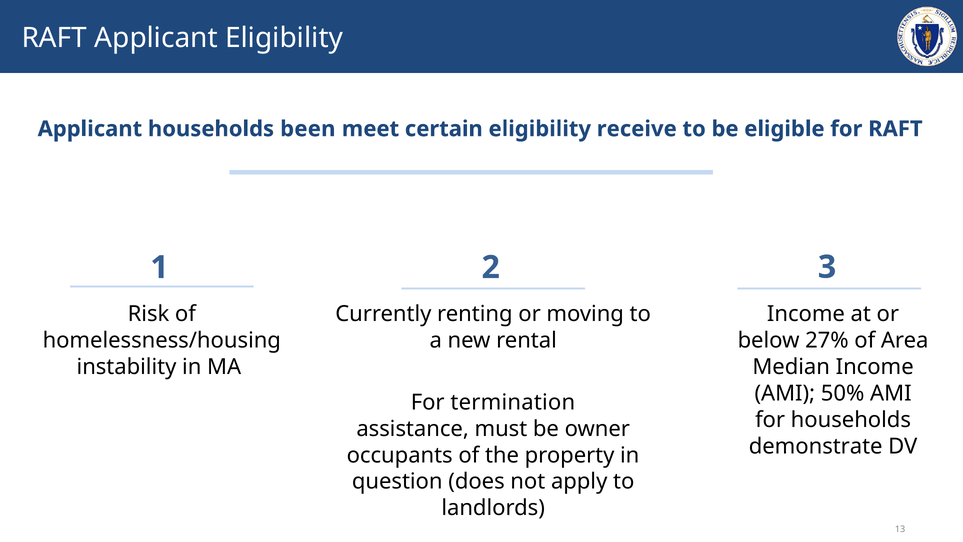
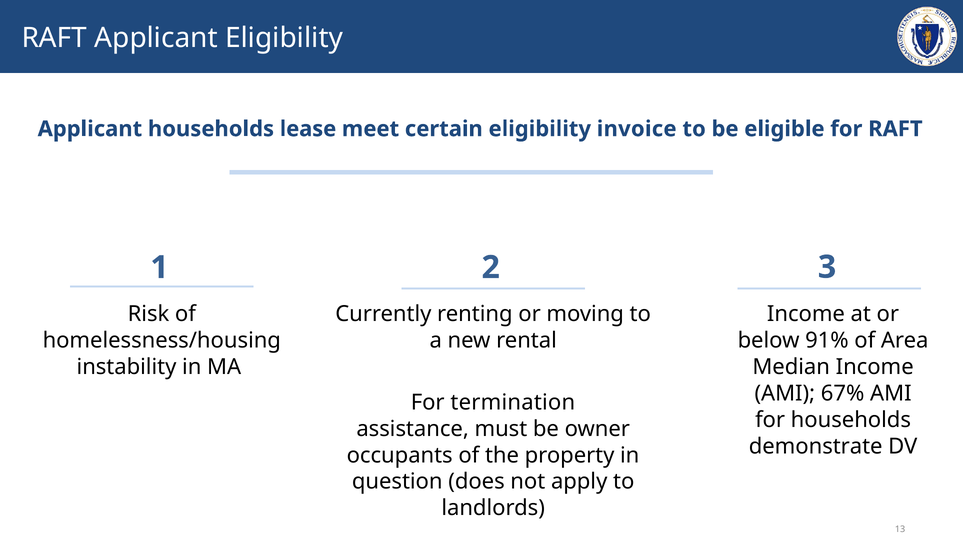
been: been -> lease
receive: receive -> invoice
27%: 27% -> 91%
50%: 50% -> 67%
